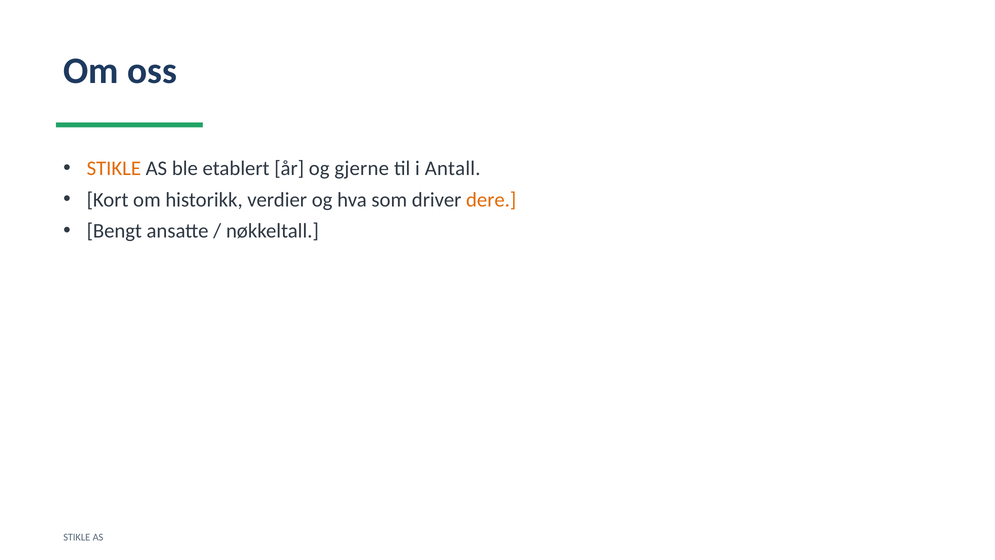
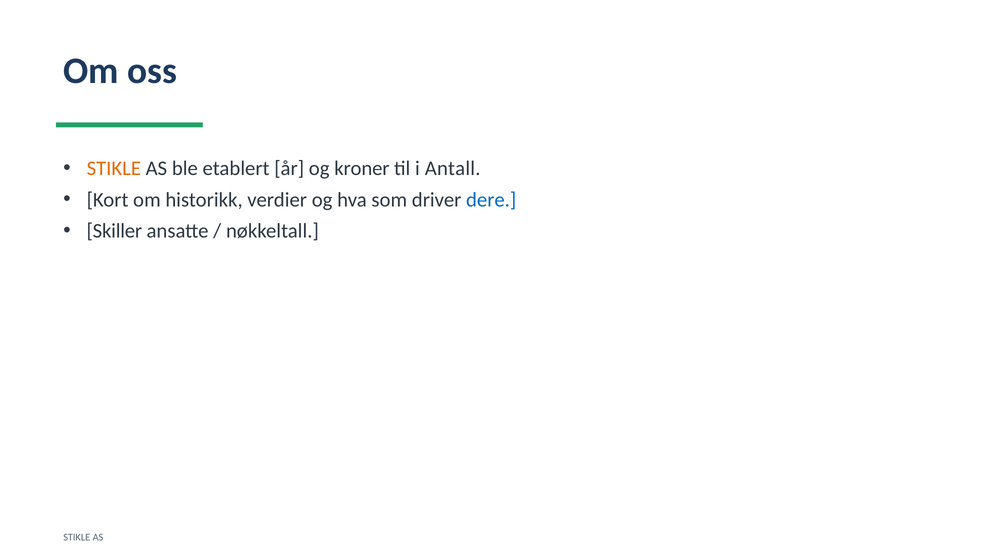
gjerne: gjerne -> kroner
dere colour: orange -> blue
Bengt: Bengt -> Skiller
